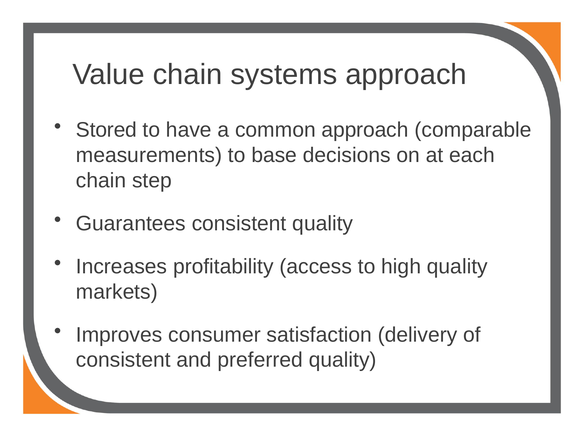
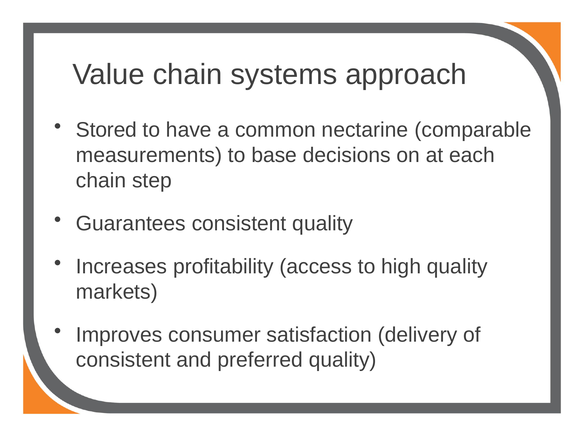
common approach: approach -> nectarine
